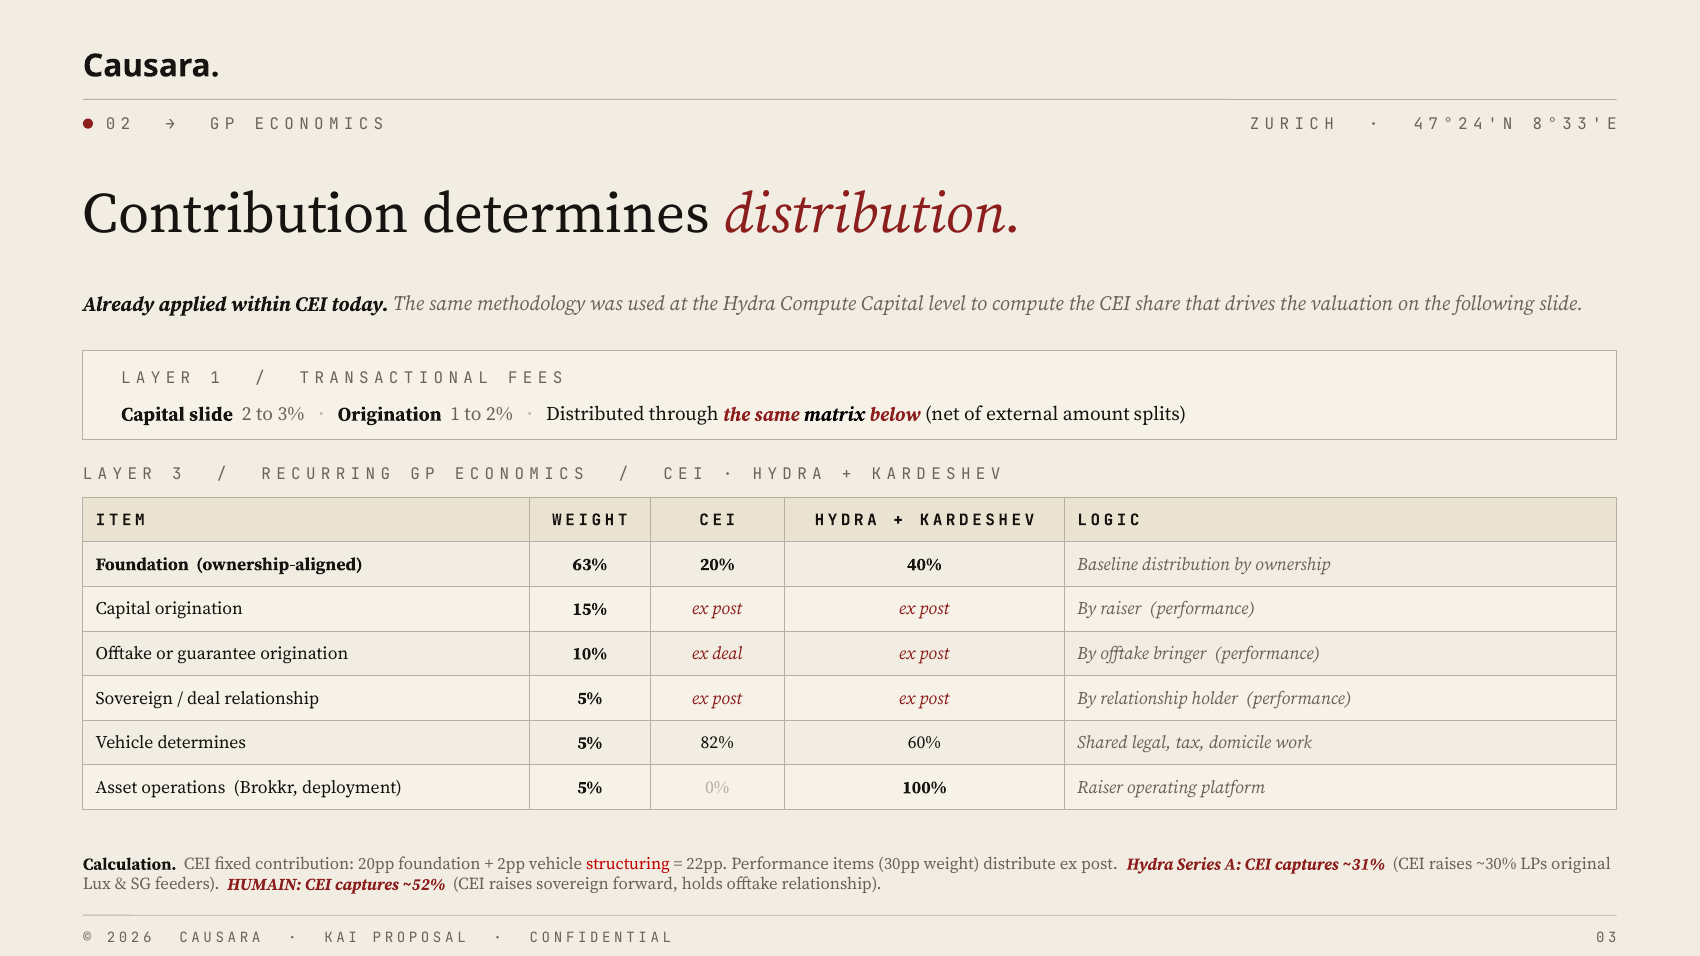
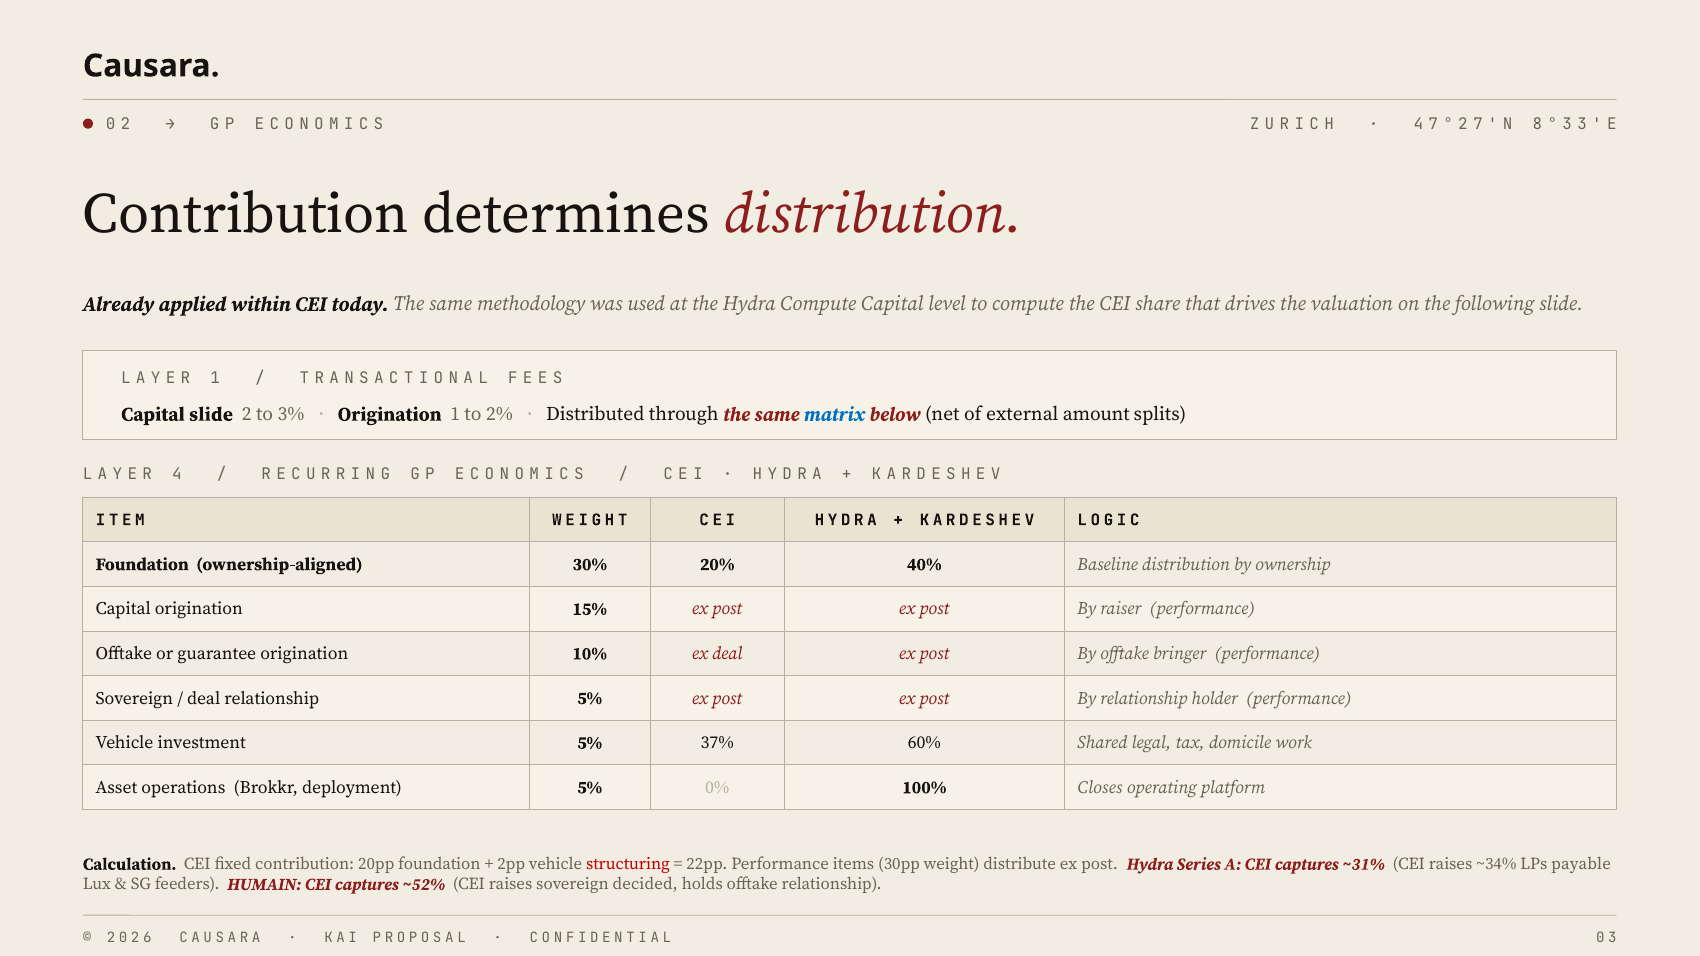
2 4: 4 -> 7
matrix colour: black -> blue
3 at (177, 474): 3 -> 4
63%: 63% -> 30%
Vehicle determines: determines -> investment
82%: 82% -> 37%
100% Raiser: Raiser -> Closes
~30%: ~30% -> ~34%
original: original -> payable
forward: forward -> decided
